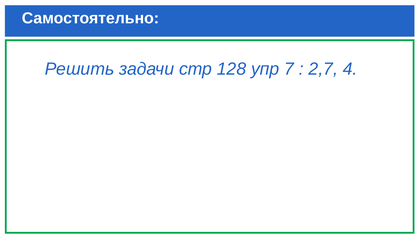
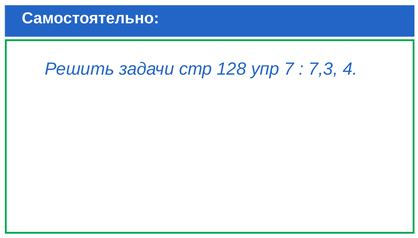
2,7: 2,7 -> 7,3
